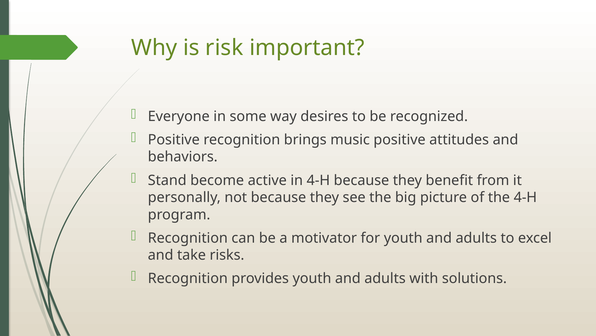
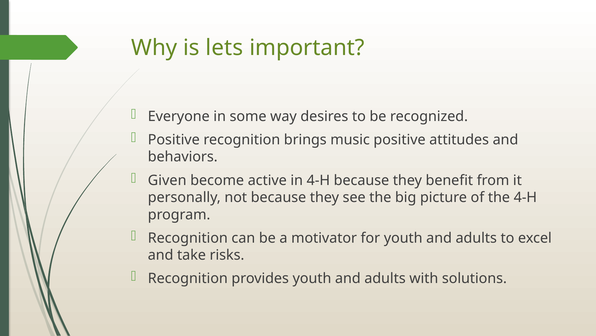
risk: risk -> lets
Stand: Stand -> Given
